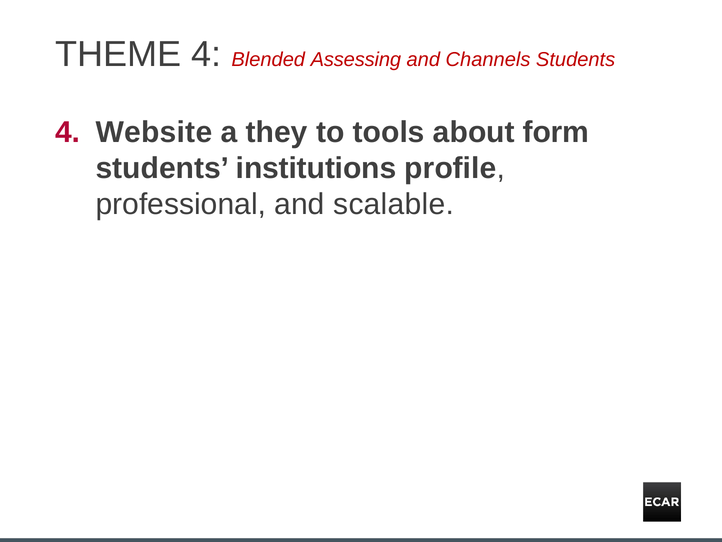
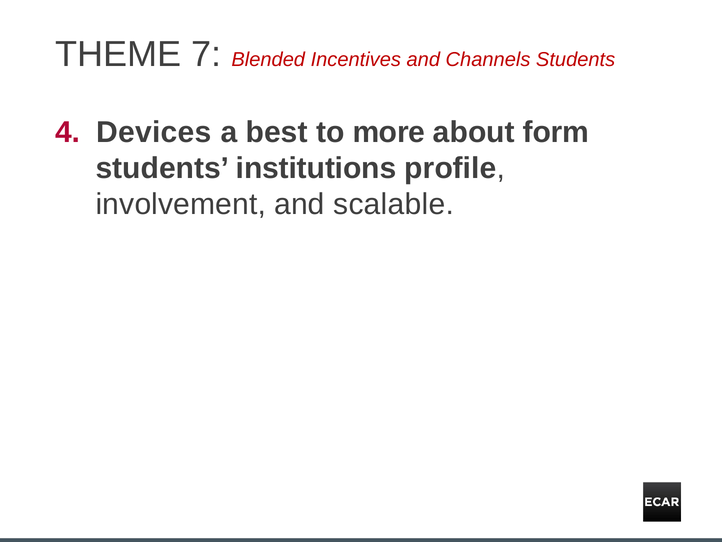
THEME 4: 4 -> 7
Assessing: Assessing -> Incentives
Website: Website -> Devices
they: they -> best
tools: tools -> more
professional: professional -> involvement
